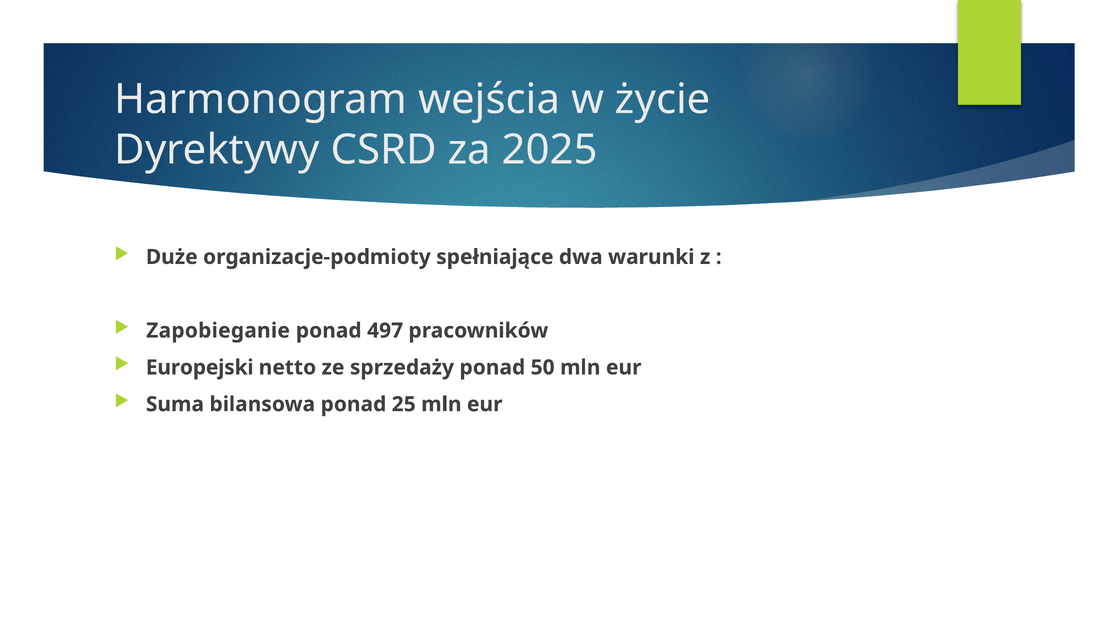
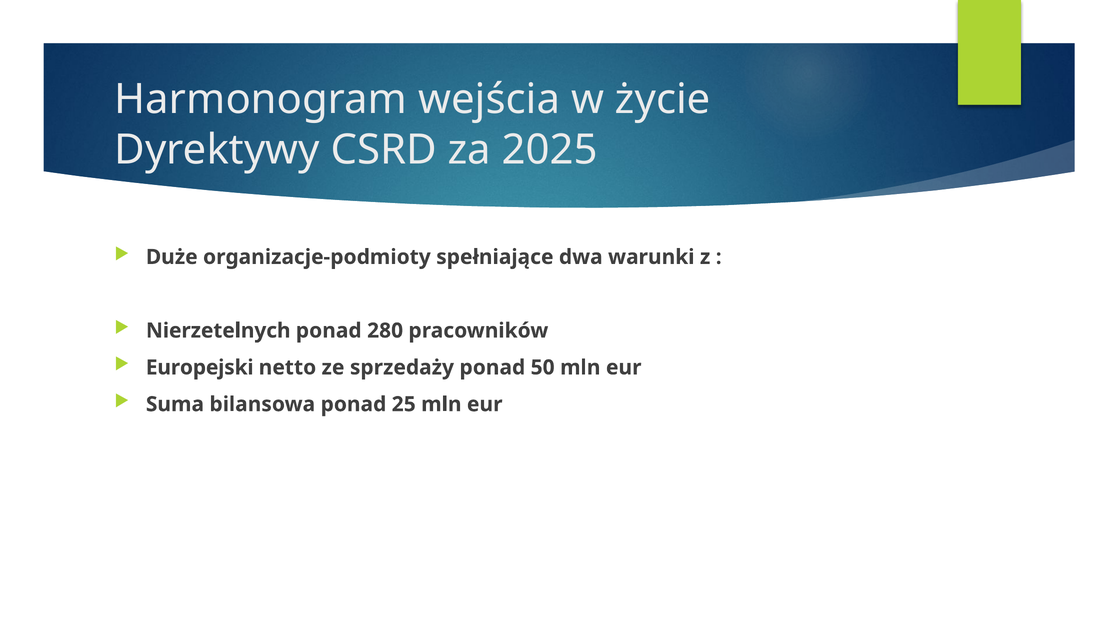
Zapobieganie: Zapobieganie -> Nierzetelnych
497: 497 -> 280
